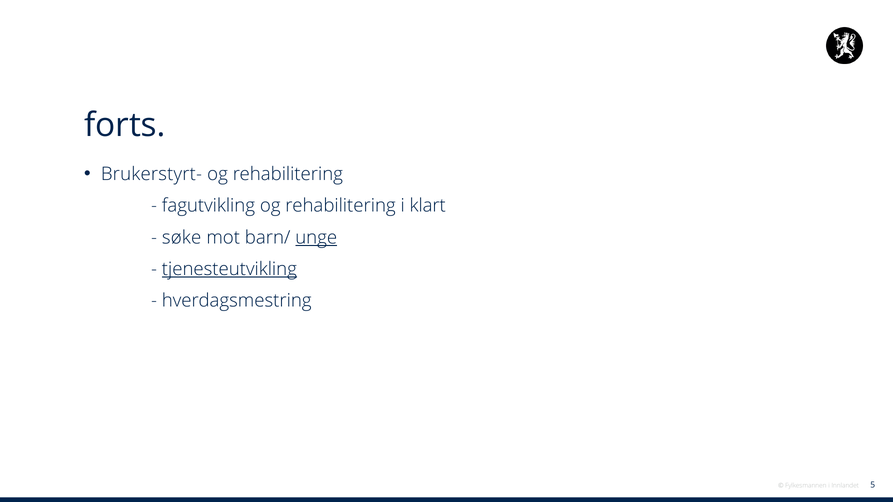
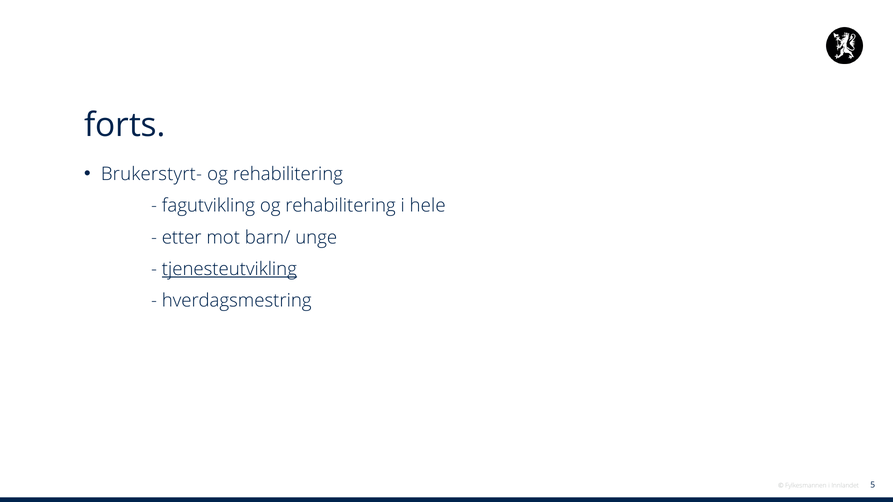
klart: klart -> hele
søke: søke -> etter
unge underline: present -> none
